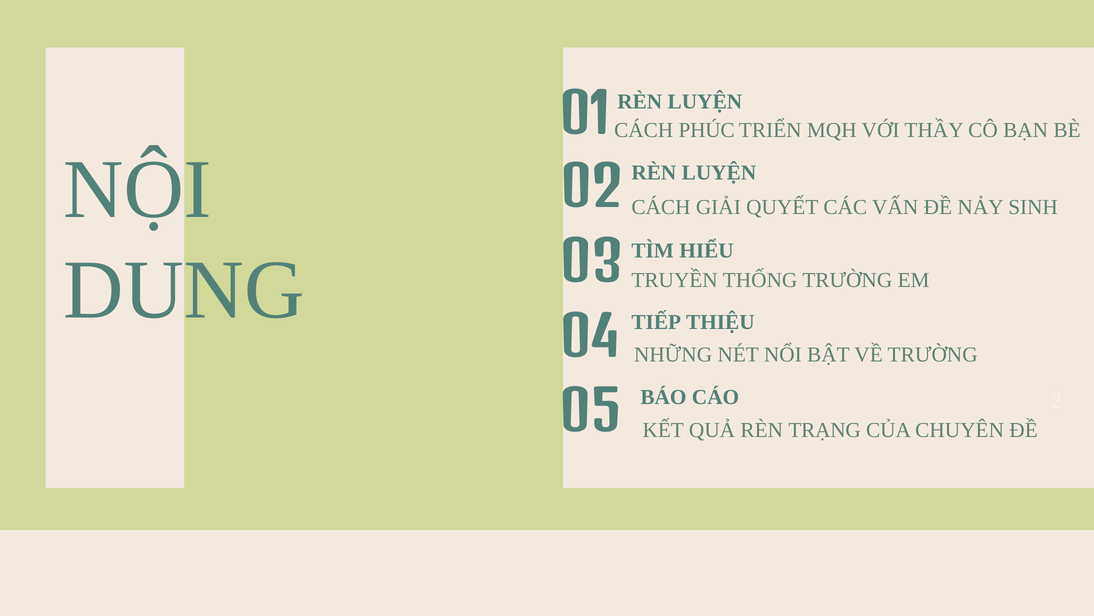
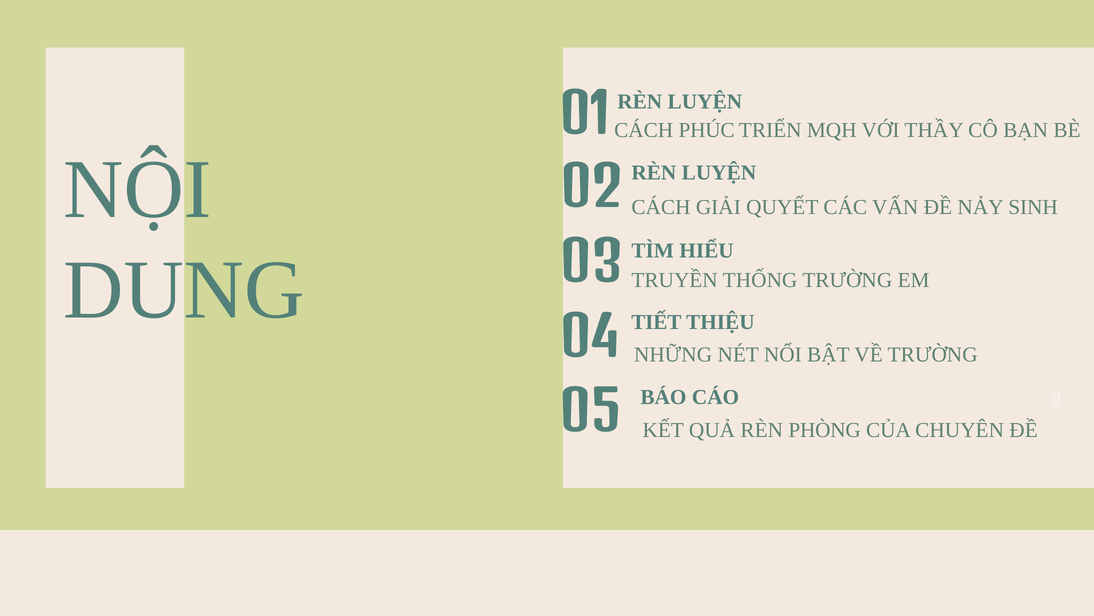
TIẾP: TIẾP -> TIẾT
TRẠNG: TRẠNG -> PHÒNG
